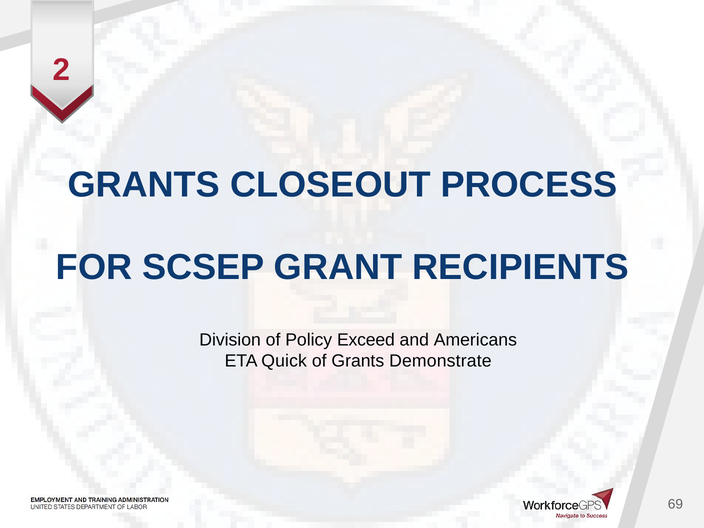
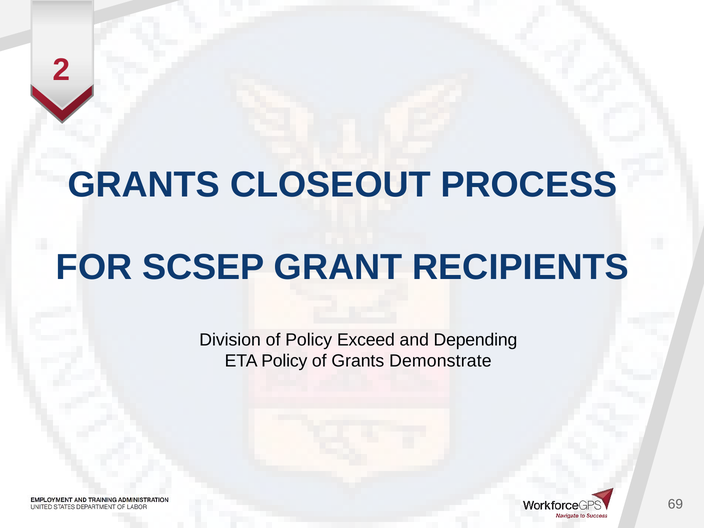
Americans: Americans -> Depending
ETA Quick: Quick -> Policy
